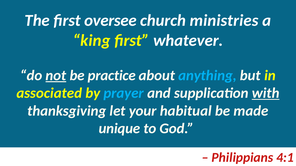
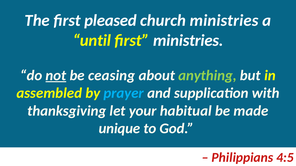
oversee: oversee -> pleased
king: king -> until
first whatever: whatever -> ministries
practice: practice -> ceasing
anything colour: light blue -> light green
associated: associated -> assembled
with underline: present -> none
4:1: 4:1 -> 4:5
